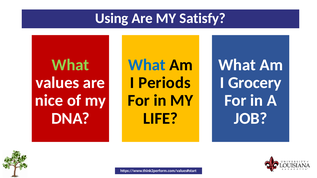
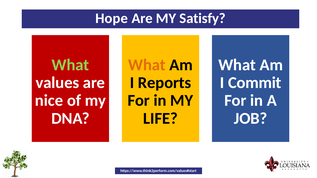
Using: Using -> Hope
What at (147, 65) colour: blue -> orange
Periods: Periods -> Reports
Grocery: Grocery -> Commit
